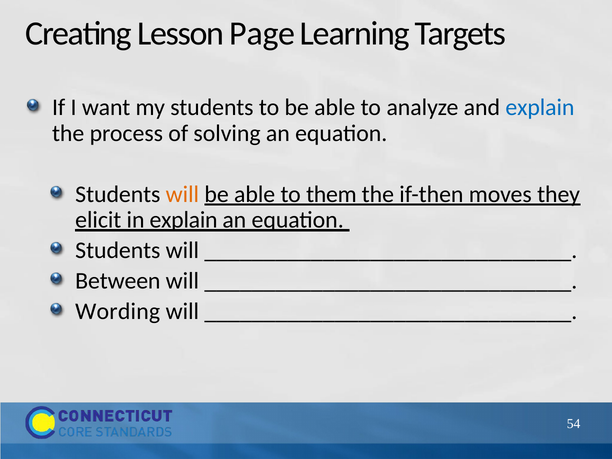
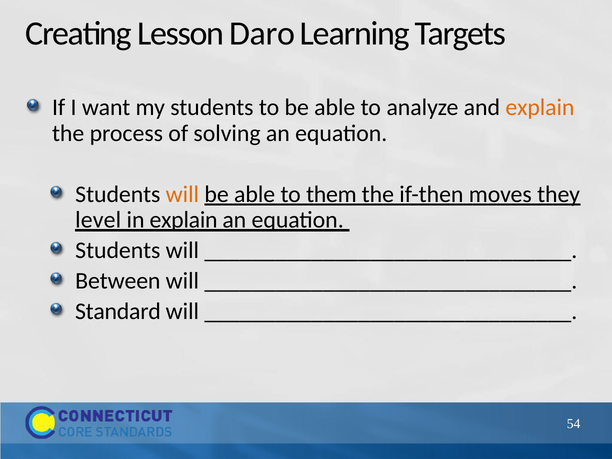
Page: Page -> Daro
explain at (540, 108) colour: blue -> orange
elicit: elicit -> level
Wording: Wording -> Standard
